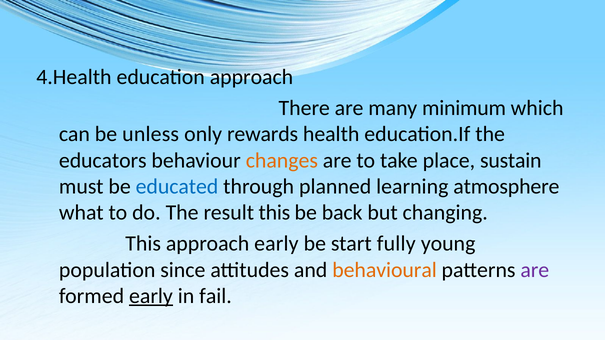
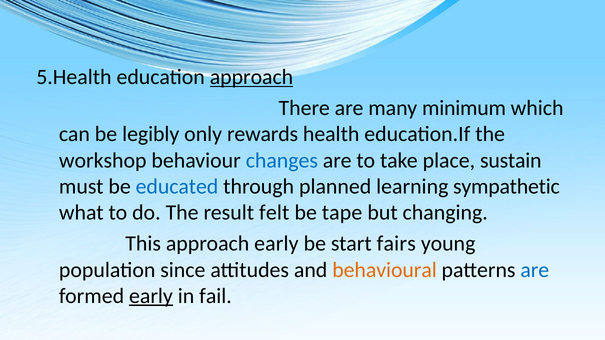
4.Health: 4.Health -> 5.Health
approach at (251, 77) underline: none -> present
unless: unless -> legibly
educators: educators -> workshop
changes colour: orange -> blue
atmosphere: atmosphere -> sympathetic
result this: this -> felt
back: back -> tape
fully: fully -> fairs
are at (535, 270) colour: purple -> blue
